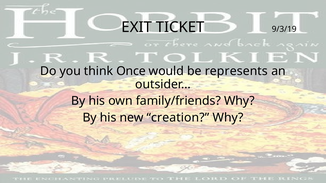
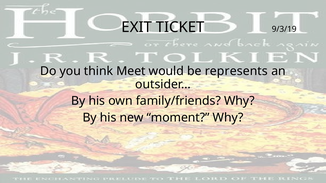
Once: Once -> Meet
creation: creation -> moment
